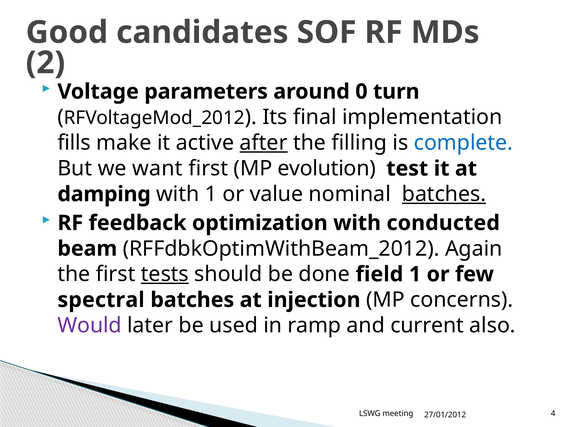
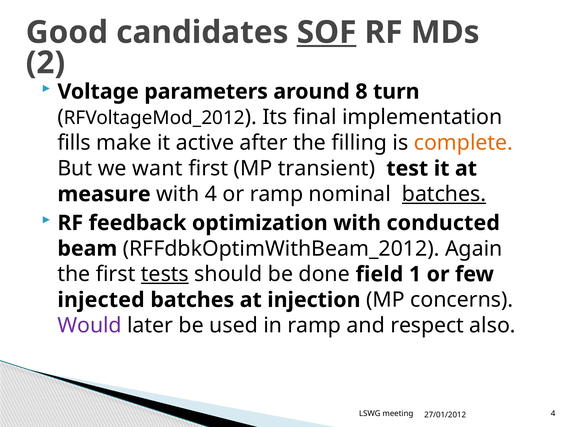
SOF underline: none -> present
0: 0 -> 8
after underline: present -> none
complete colour: blue -> orange
evolution: evolution -> transient
damping: damping -> measure
with 1: 1 -> 4
or value: value -> ramp
spectral: spectral -> injected
current: current -> respect
